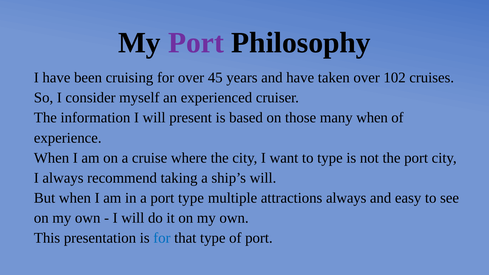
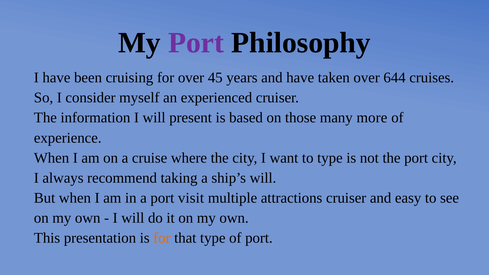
102: 102 -> 644
many when: when -> more
port type: type -> visit
attractions always: always -> cruiser
for at (162, 238) colour: blue -> orange
